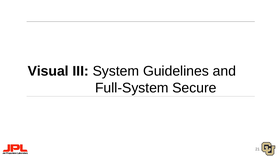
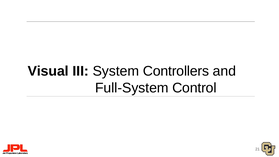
Guidelines: Guidelines -> Controllers
Secure: Secure -> Control
